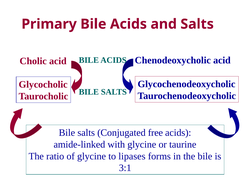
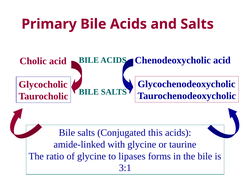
free: free -> this
